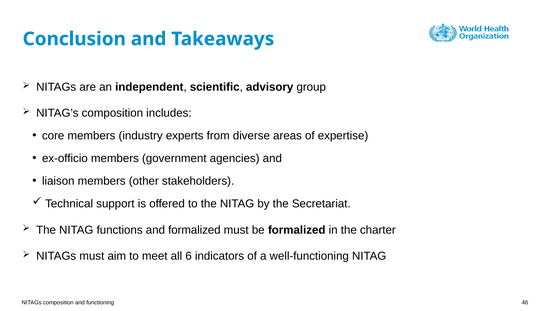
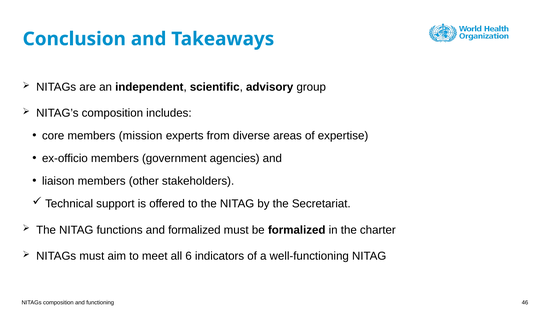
industry: industry -> mission
